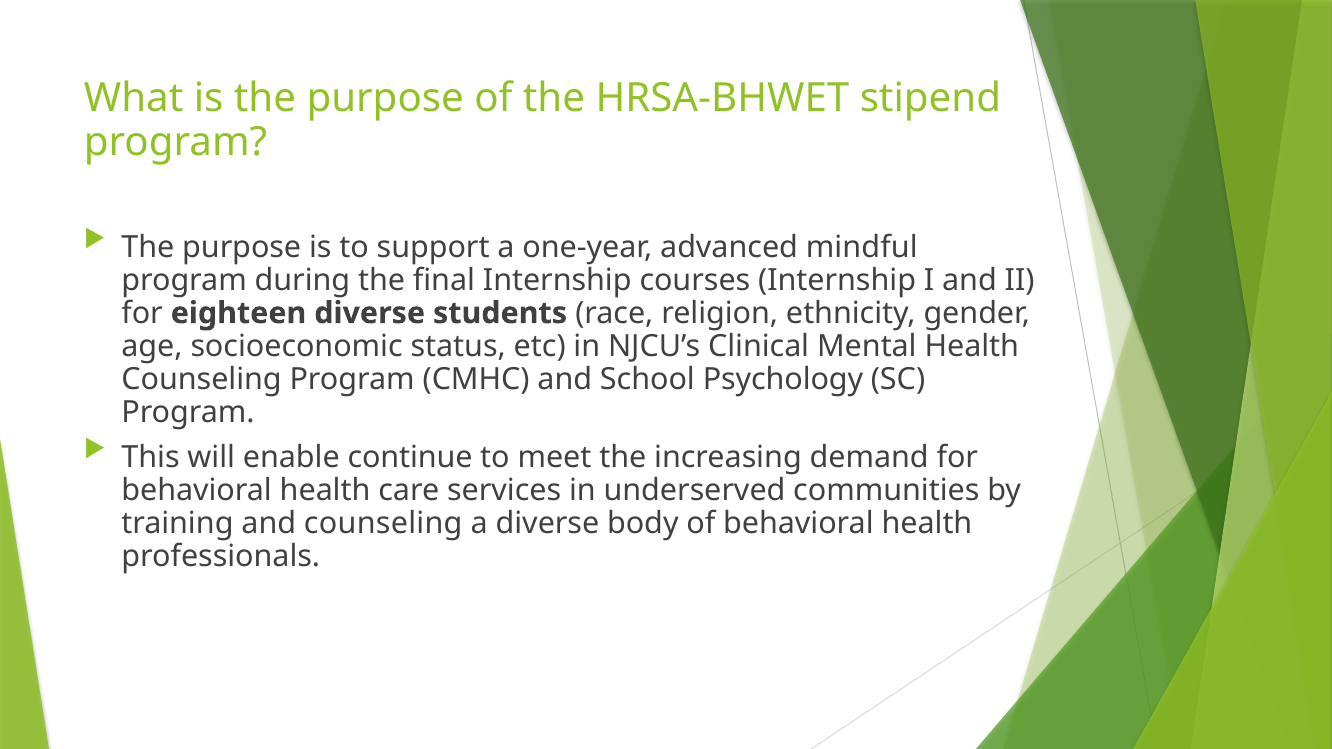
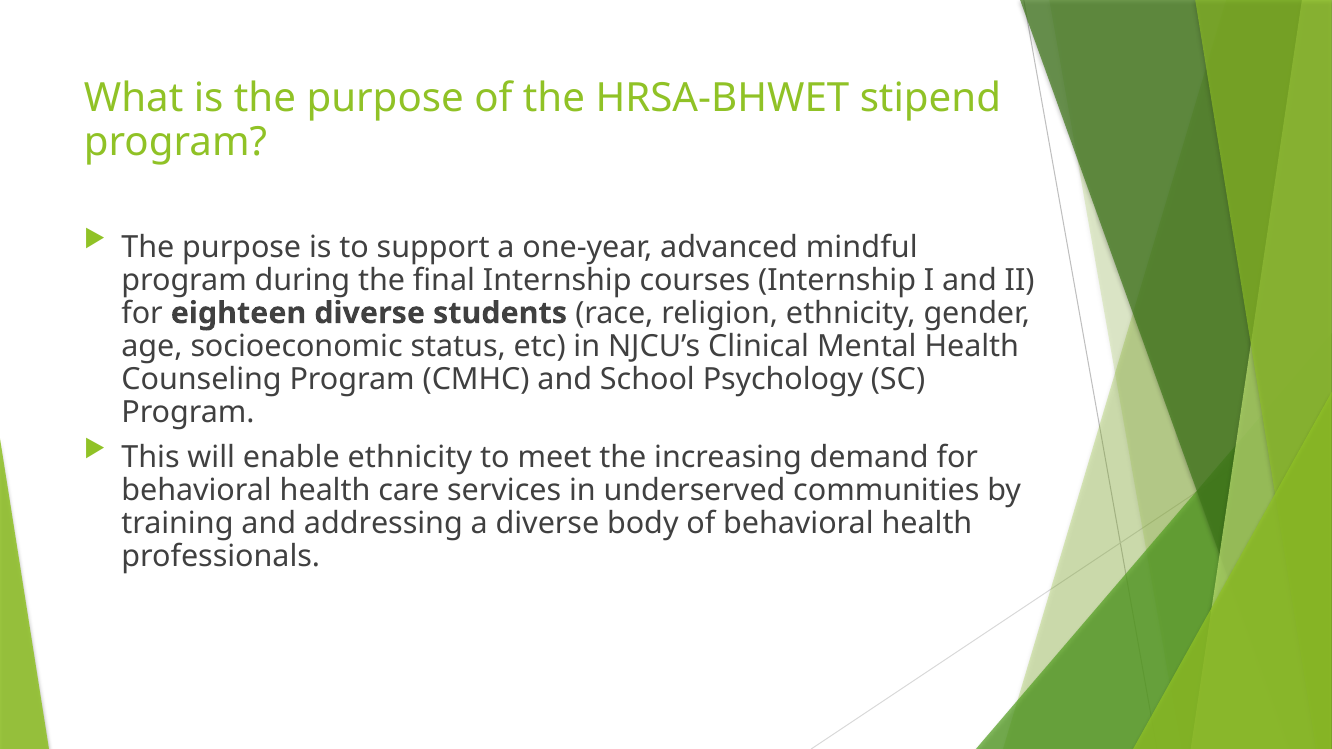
enable continue: continue -> ethnicity
and counseling: counseling -> addressing
